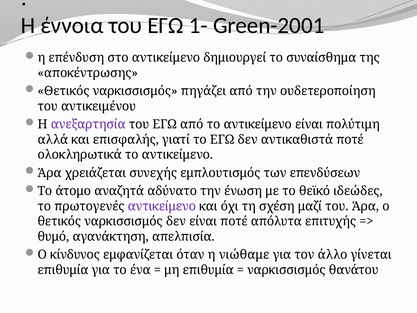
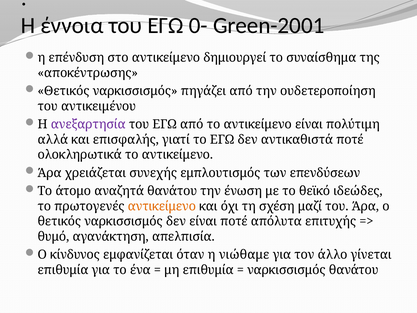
1-: 1- -> 0-
αναζητά αδύνατο: αδύνατο -> θανάτου
αντικείμενο at (162, 206) colour: purple -> orange
